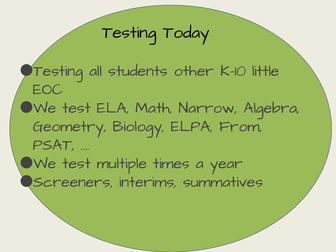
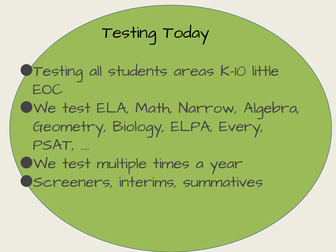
other: other -> areas
From: From -> Every
